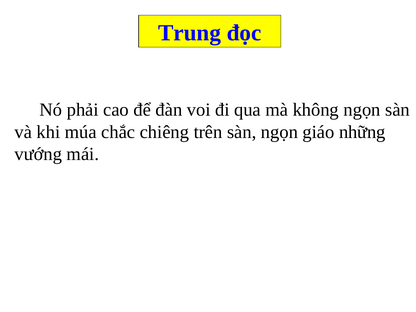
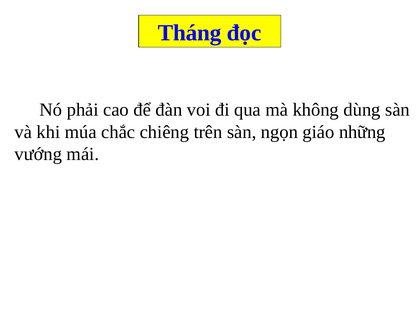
Trung: Trung -> Tháng
không ngọn: ngọn -> dùng
